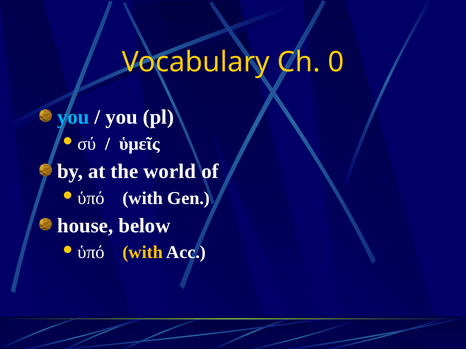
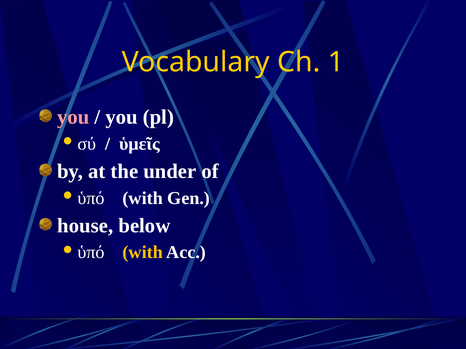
0: 0 -> 1
you at (73, 117) colour: light blue -> pink
world: world -> under
